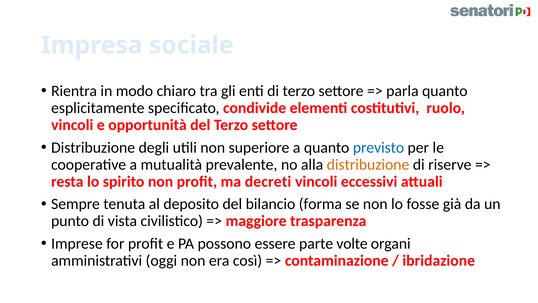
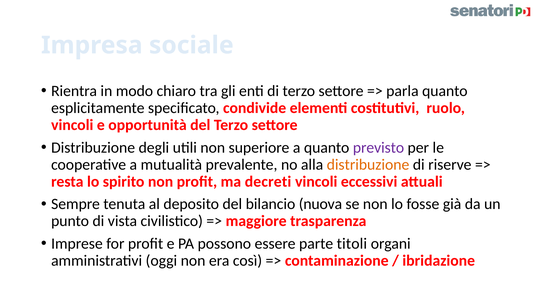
previsto colour: blue -> purple
forma: forma -> nuova
volte: volte -> titoli
